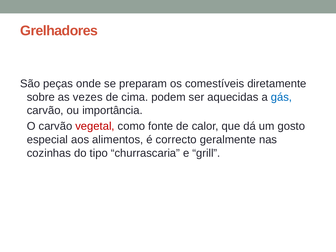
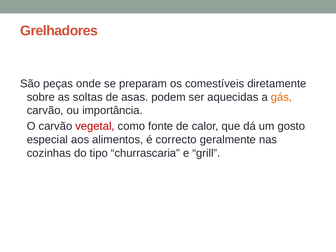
vezes: vezes -> soltas
cima: cima -> asas
gás colour: blue -> orange
